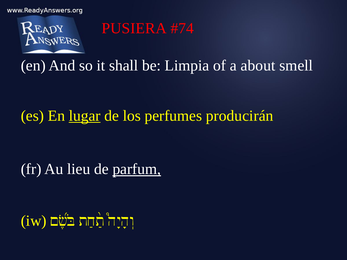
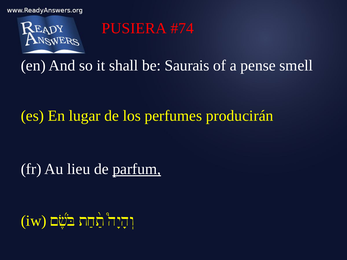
Limpia: Limpia -> Saurais
about: about -> pense
lugar underline: present -> none
